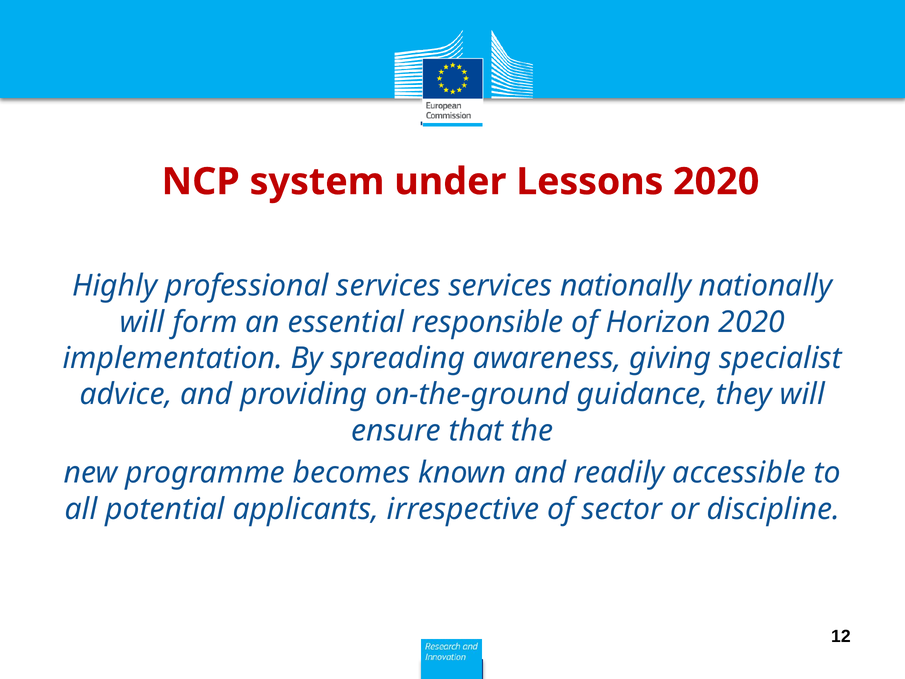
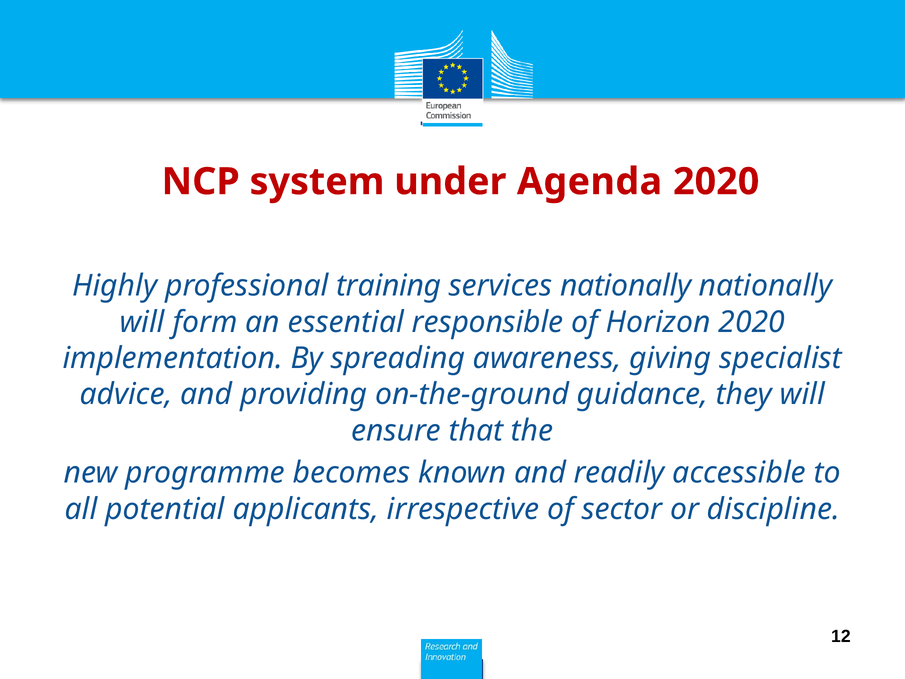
Lessons: Lessons -> Agenda
professional services: services -> training
